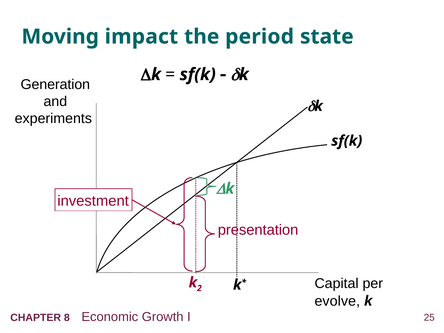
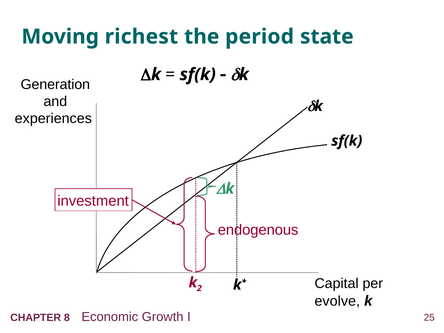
impact: impact -> richest
experiments: experiments -> experiences
presentation: presentation -> endogenous
